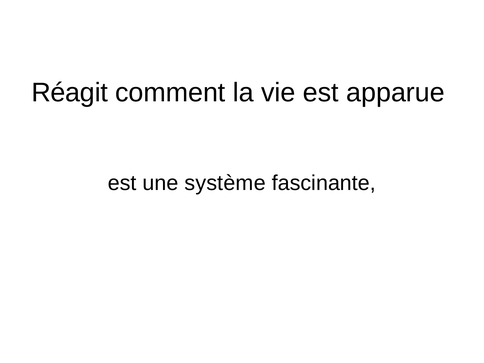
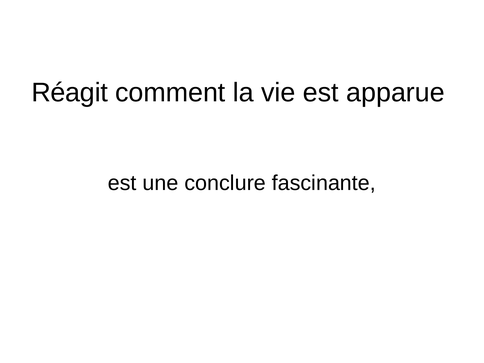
système: système -> conclure
